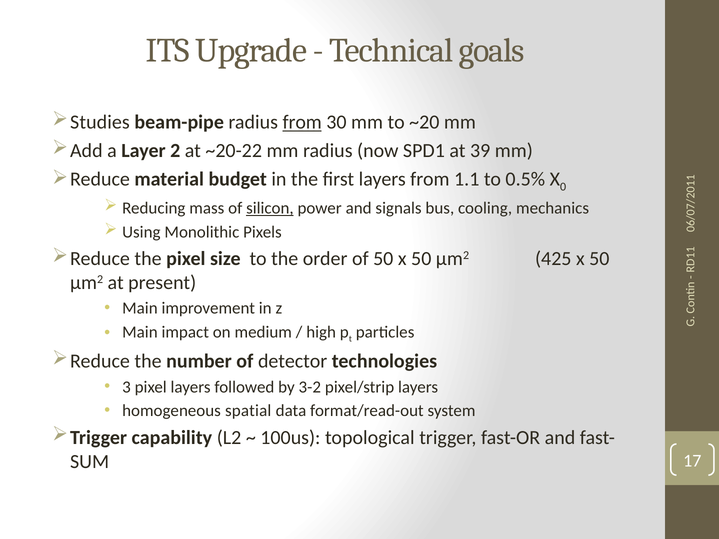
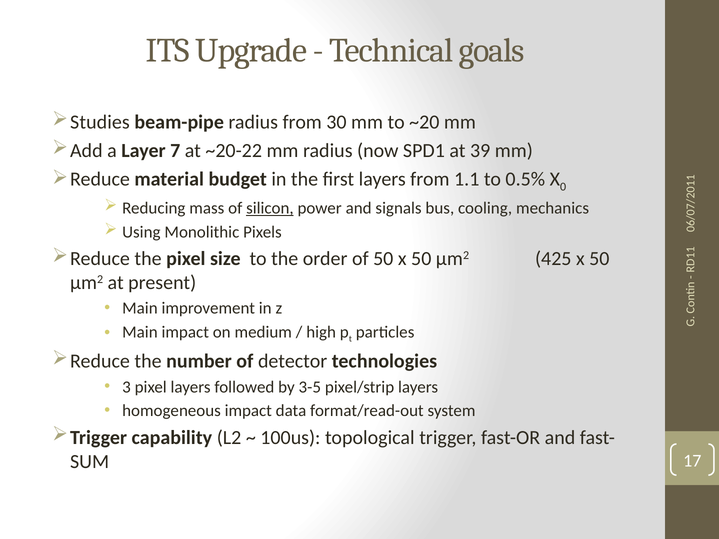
from at (302, 122) underline: present -> none
Layer 2: 2 -> 7
3-2: 3-2 -> 3-5
homogeneous spatial: spatial -> impact
